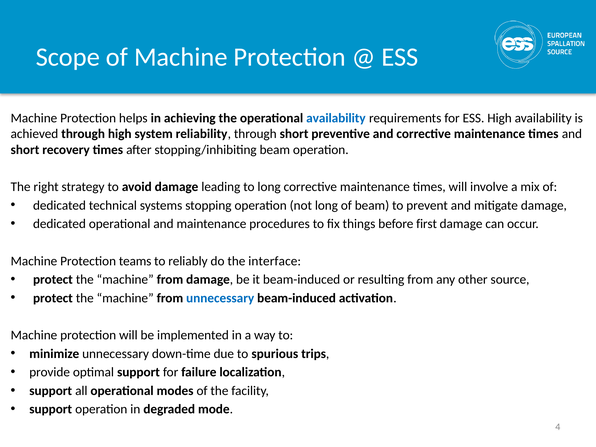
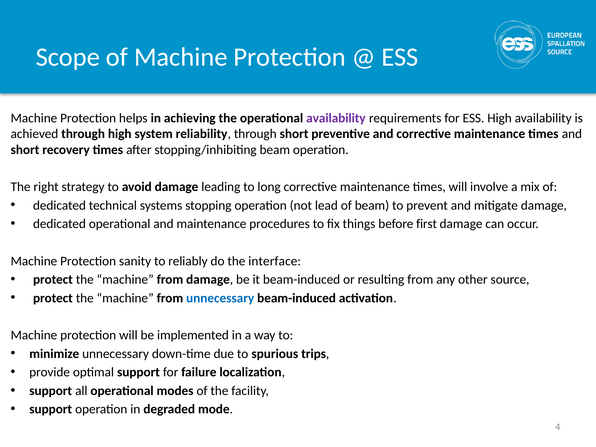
availability at (336, 118) colour: blue -> purple
not long: long -> lead
teams: teams -> sanity
